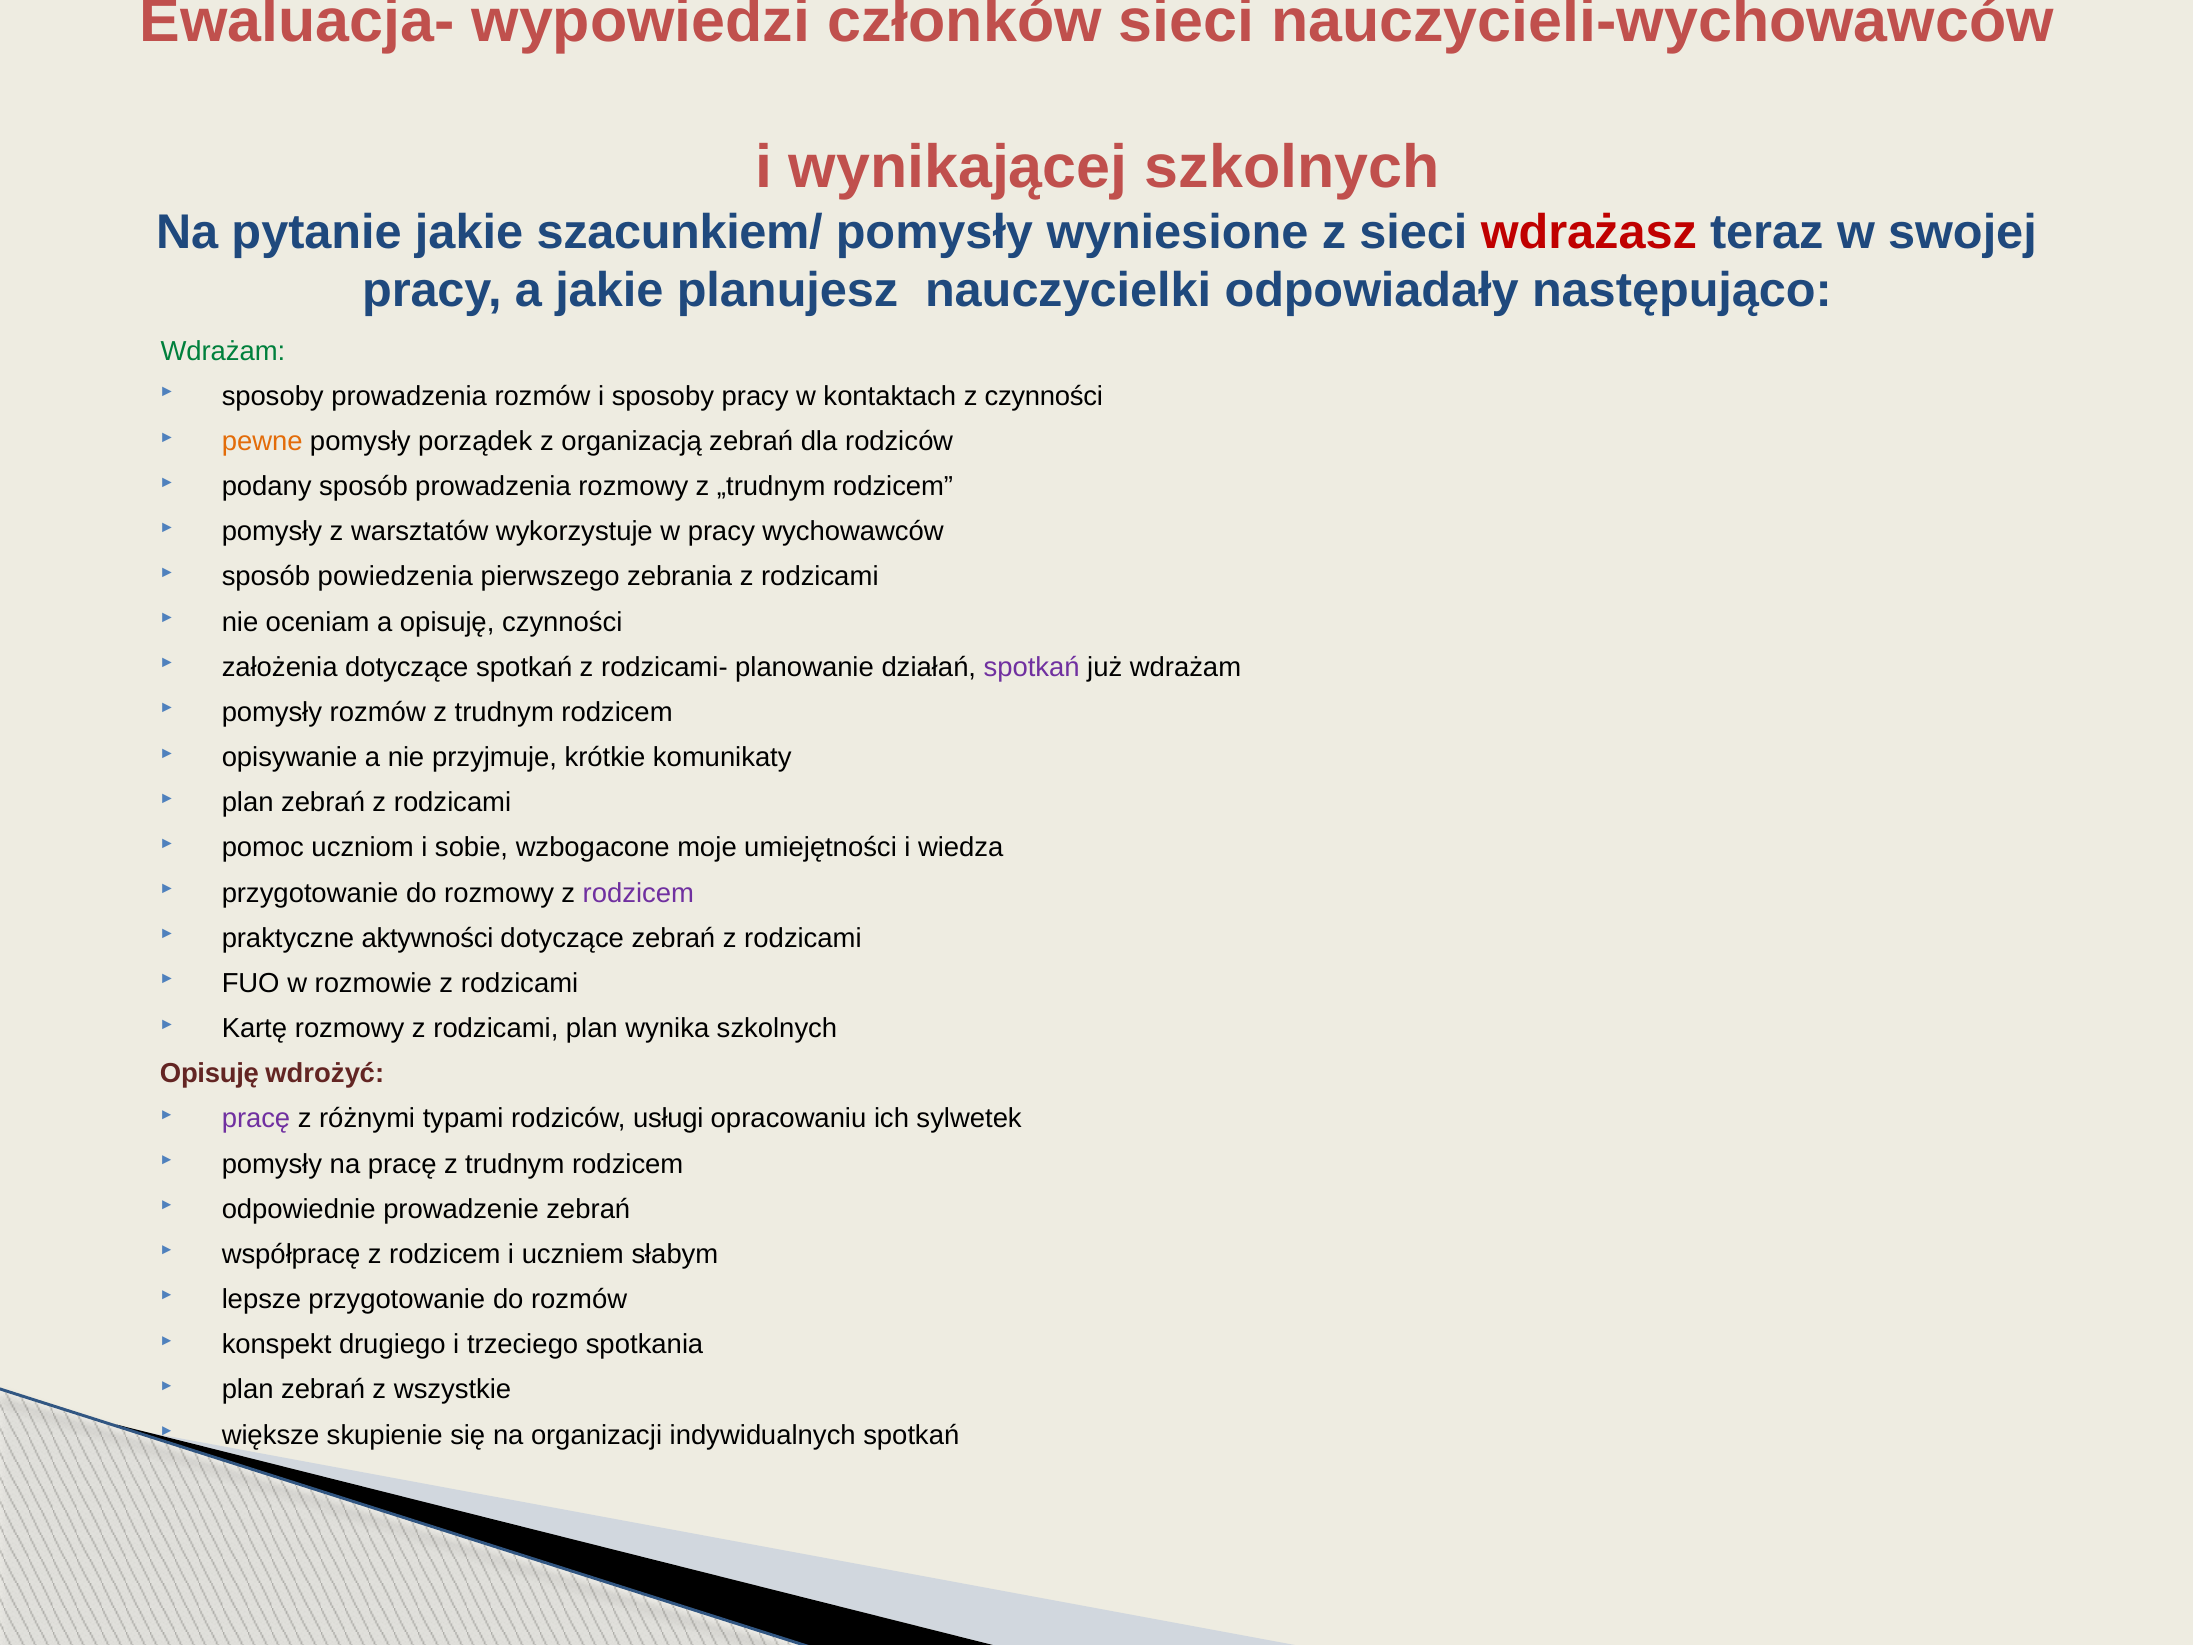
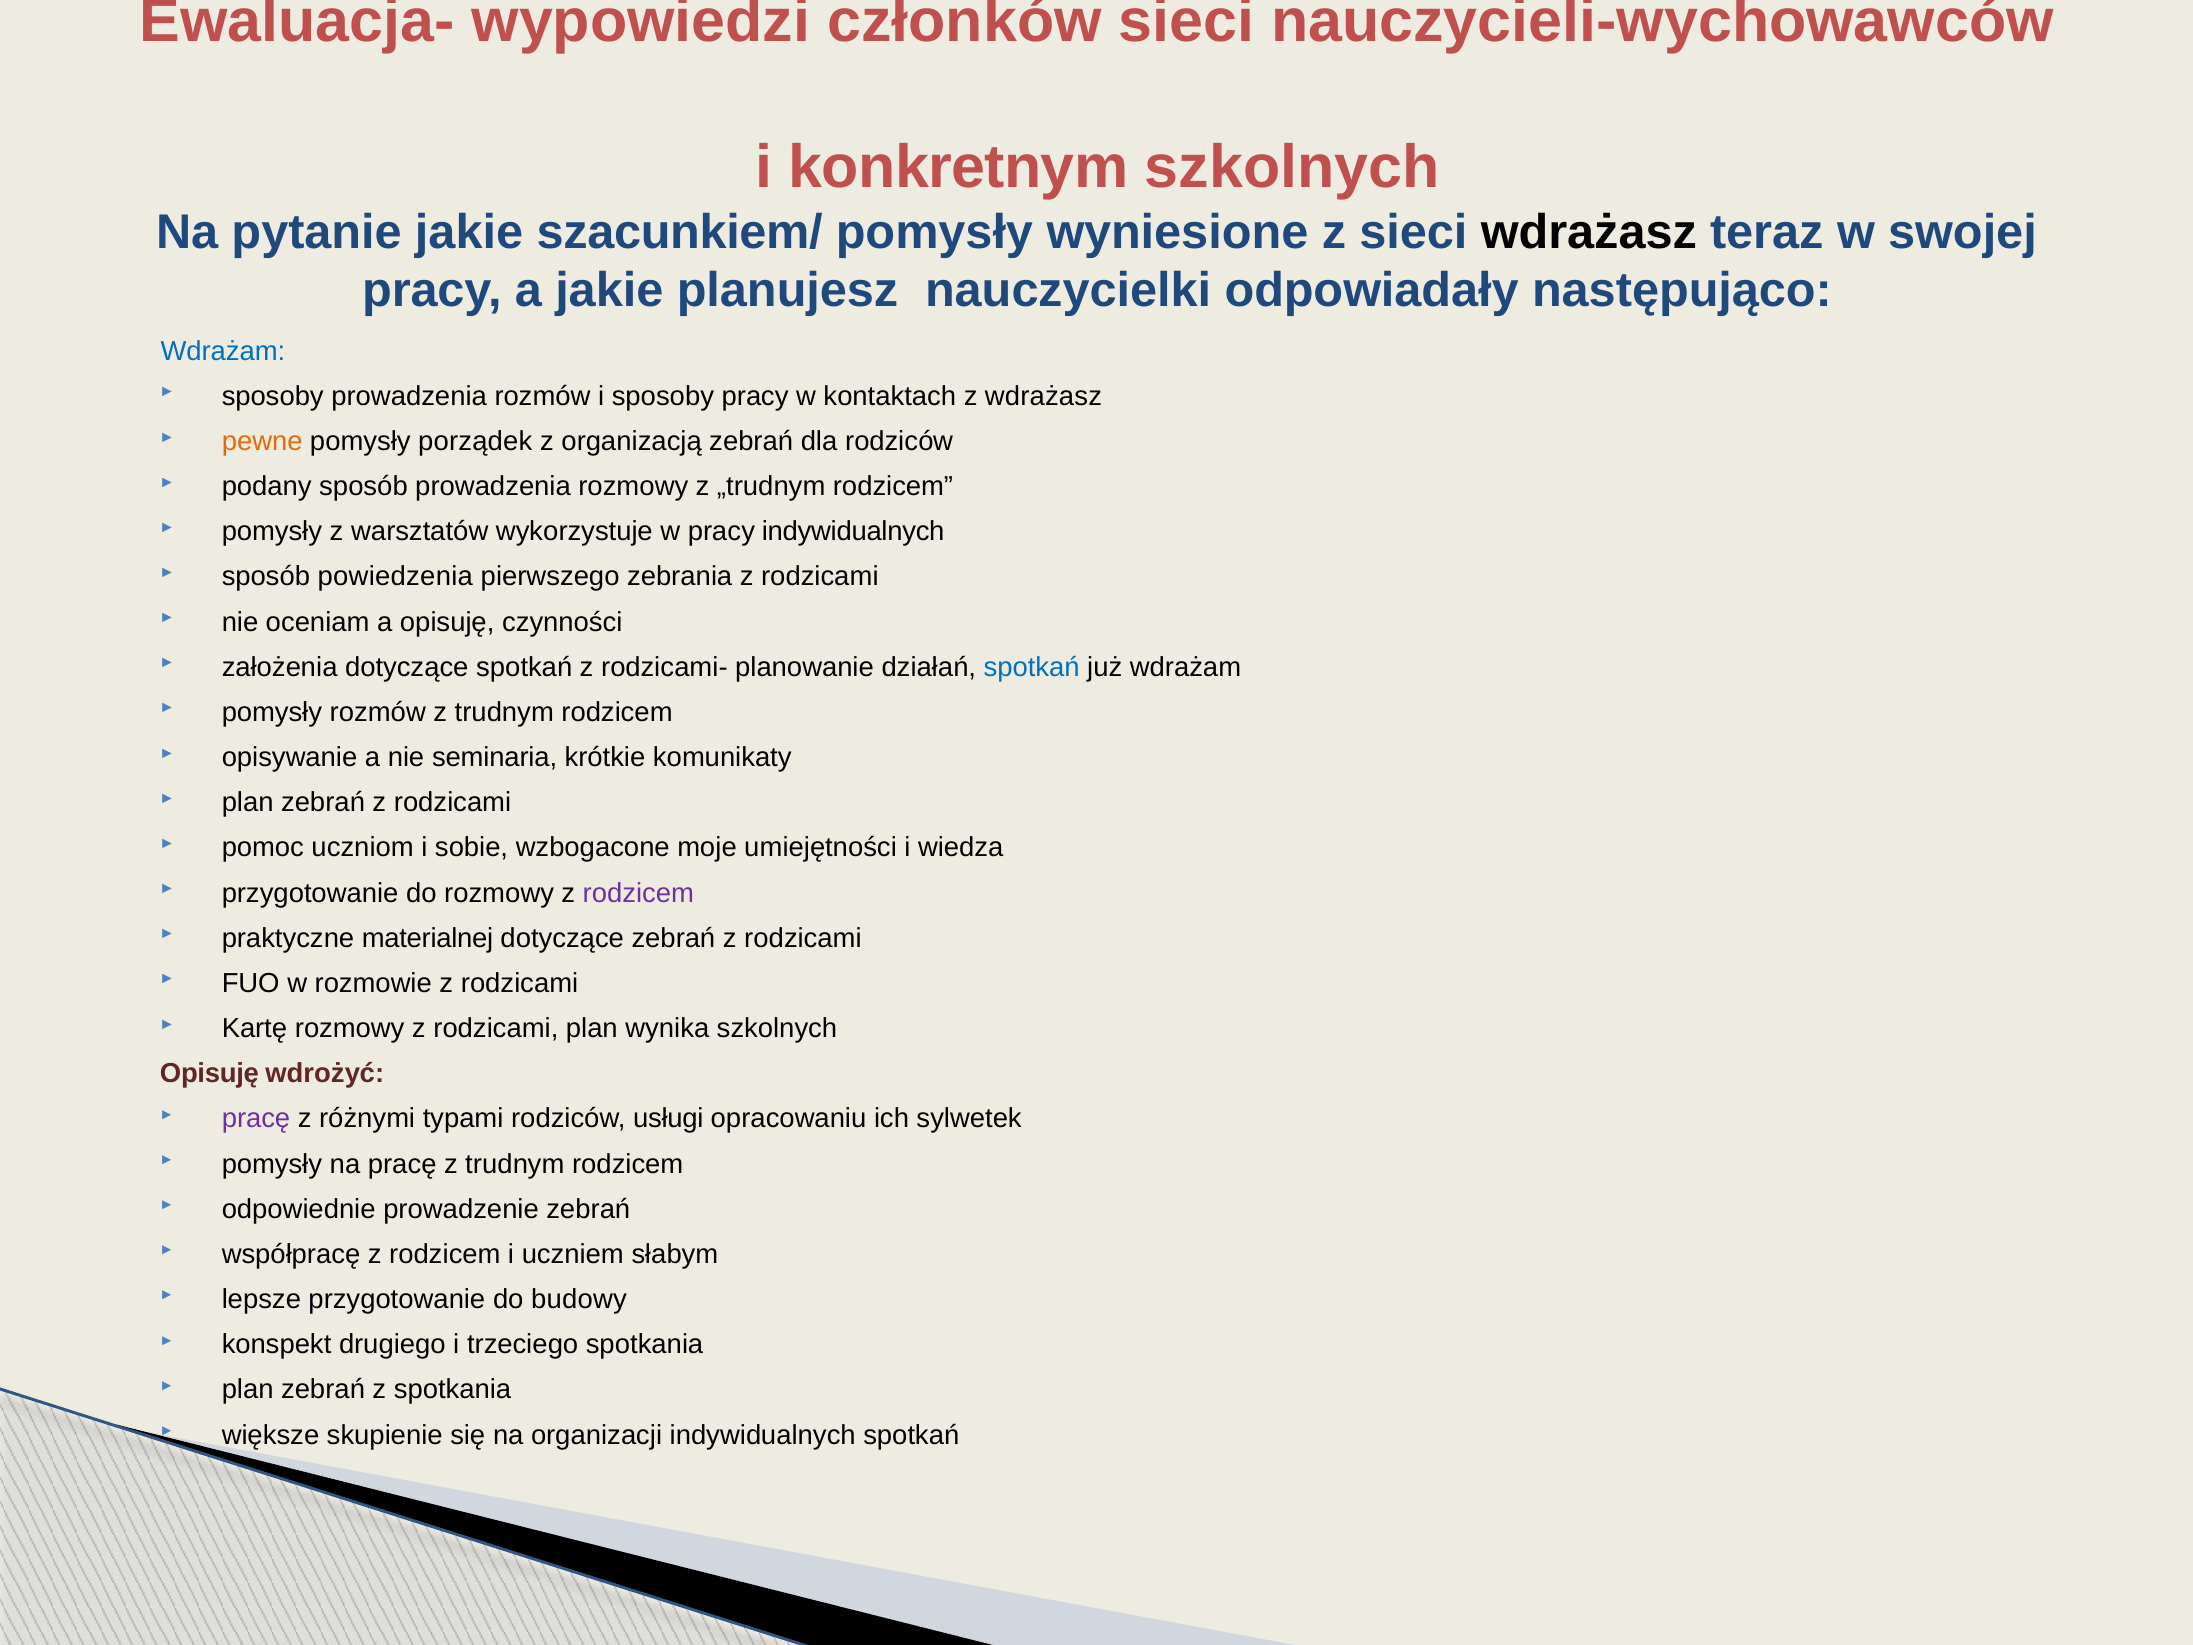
wynikającej: wynikającej -> konkretnym
wdrażasz at (1589, 232) colour: red -> black
Wdrażam at (223, 351) colour: green -> blue
z czynności: czynności -> wdrażasz
pracy wychowawców: wychowawców -> indywidualnych
spotkań at (1032, 667) colour: purple -> blue
przyjmuje: przyjmuje -> seminaria
aktywności: aktywności -> materialnej
do rozmów: rozmów -> budowy
z wszystkie: wszystkie -> spotkania
